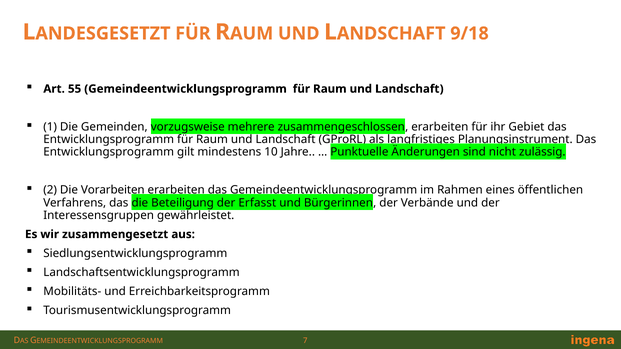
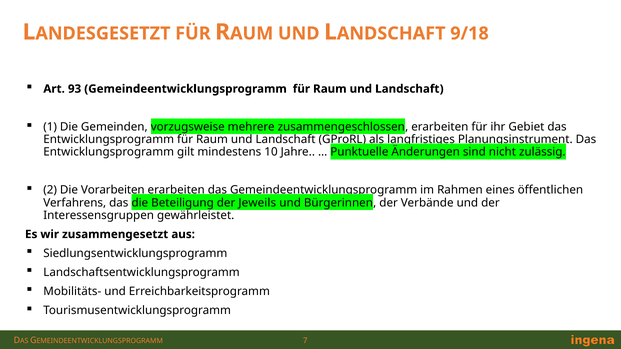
55: 55 -> 93
Erfasst: Erfasst -> Jeweils
